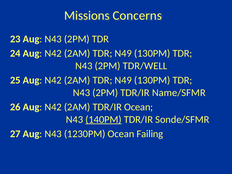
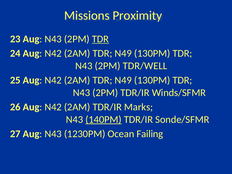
Concerns: Concerns -> Proximity
TDR at (100, 39) underline: none -> present
Name/SFMR: Name/SFMR -> Winds/SFMR
TDR/IR Ocean: Ocean -> Marks
